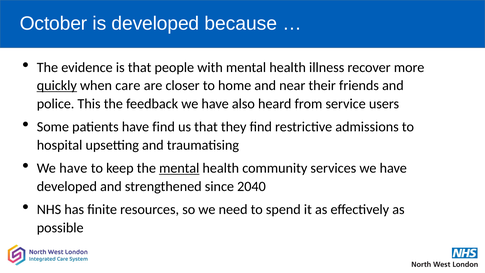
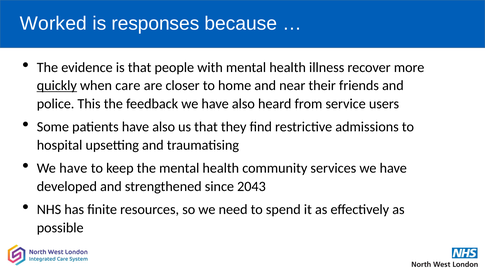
October: October -> Worked
is developed: developed -> responses
patients have find: find -> also
mental at (179, 168) underline: present -> none
2040: 2040 -> 2043
